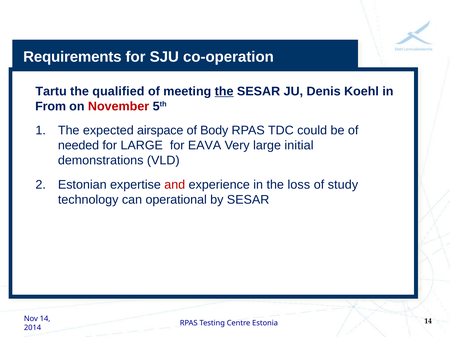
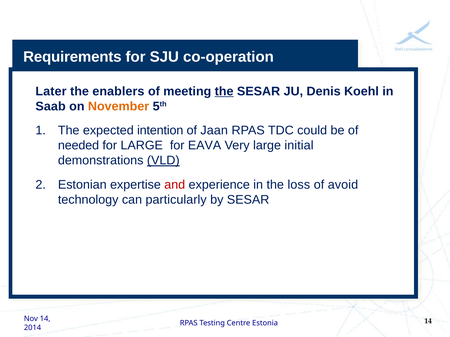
Tartu: Tartu -> Later
qualified: qualified -> enablers
From: From -> Saab
November colour: red -> orange
airspace: airspace -> intention
Body: Body -> Jaan
VLD underline: none -> present
study: study -> avoid
operational: operational -> particularly
